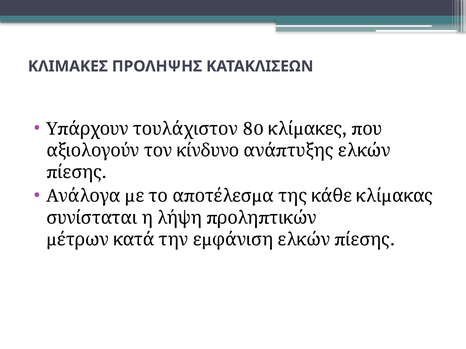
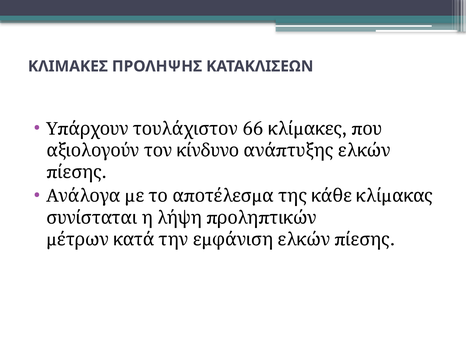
80: 80 -> 66
